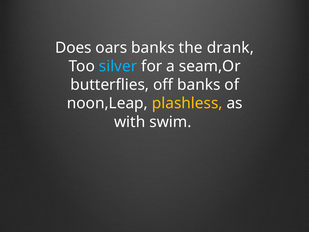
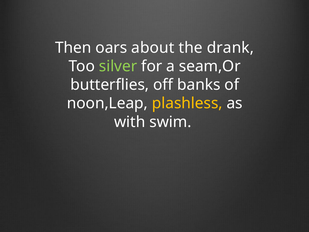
Does: Does -> Then
oars banks: banks -> about
silver colour: light blue -> light green
